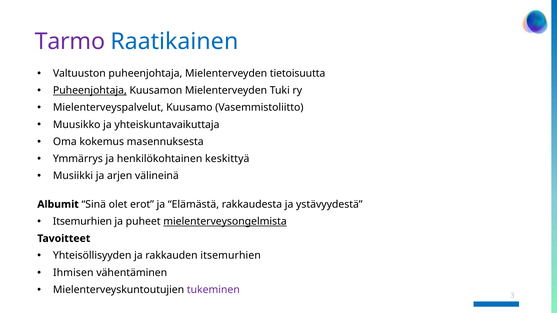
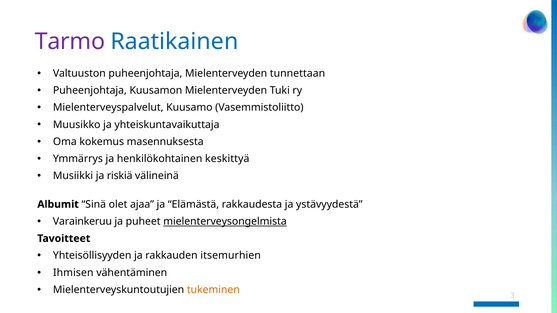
tietoisuutta: tietoisuutta -> tunnettaan
Puheenjohtaja at (90, 91) underline: present -> none
arjen: arjen -> riskiä
erot: erot -> ajaa
Itsemurhien at (82, 222): Itsemurhien -> Varainkeruu
tukeminen colour: purple -> orange
